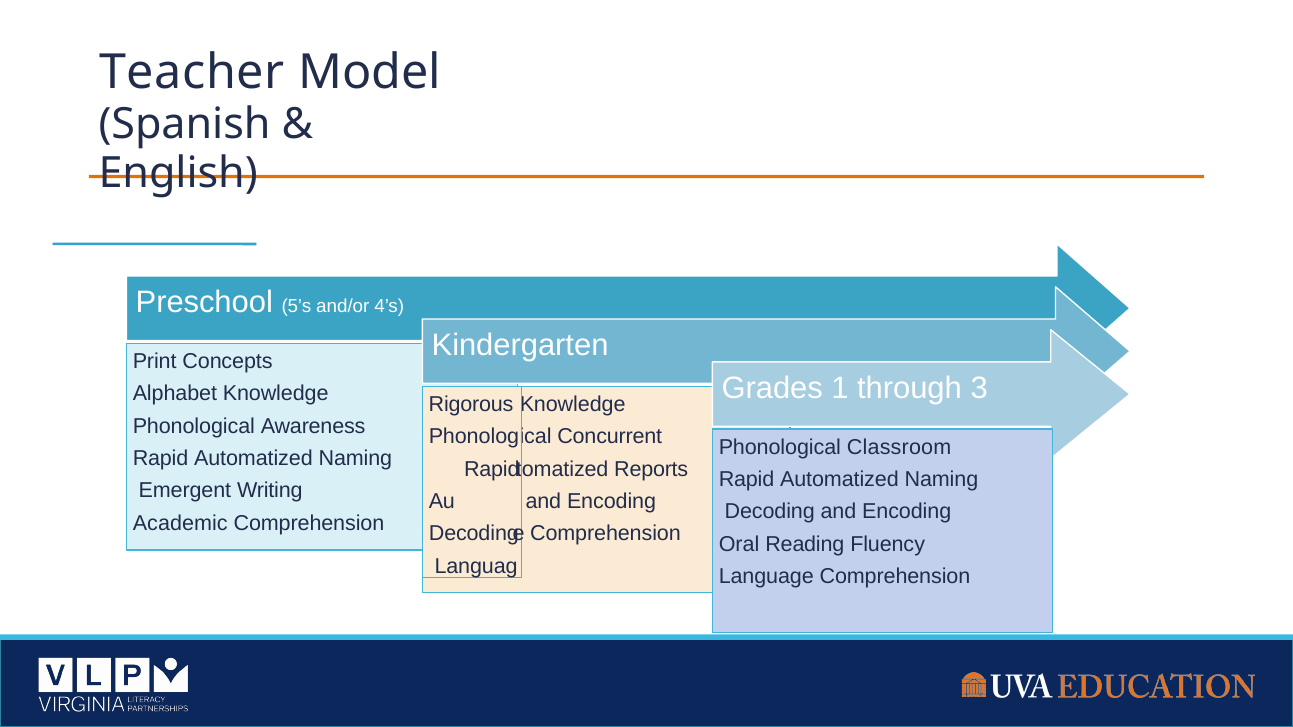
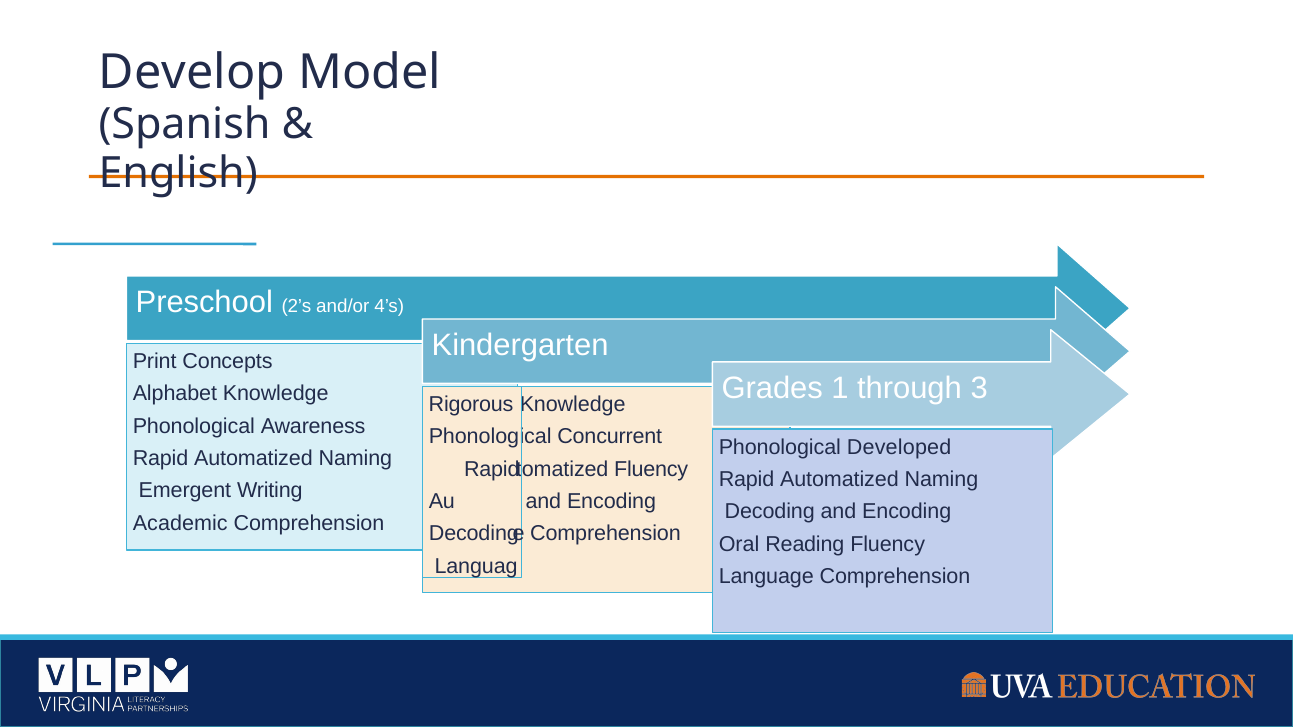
Teacher: Teacher -> Develop
5’s: 5’s -> 2’s
Classroom: Classroom -> Developed
tomatized Reports: Reports -> Fluency
